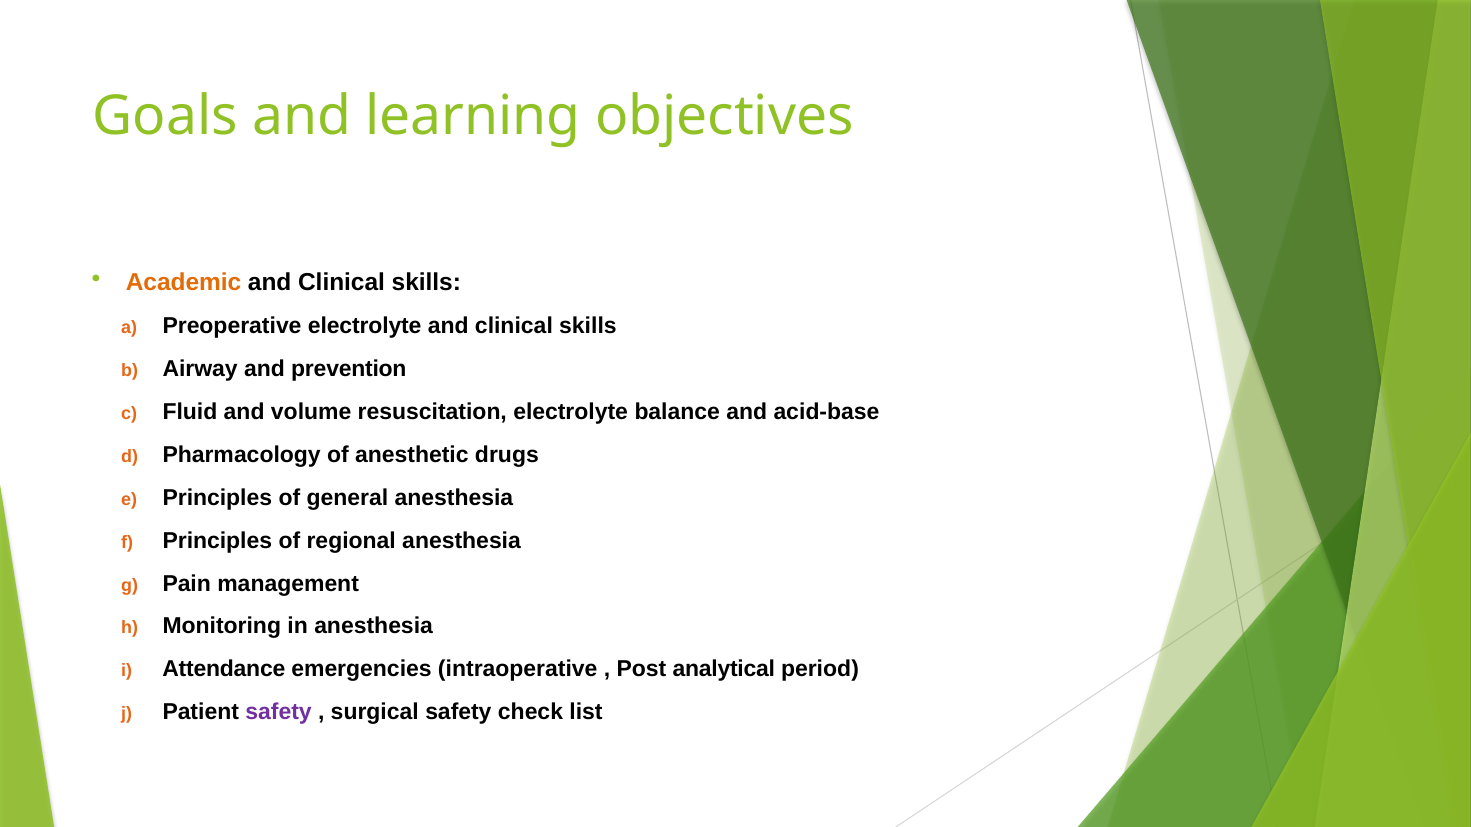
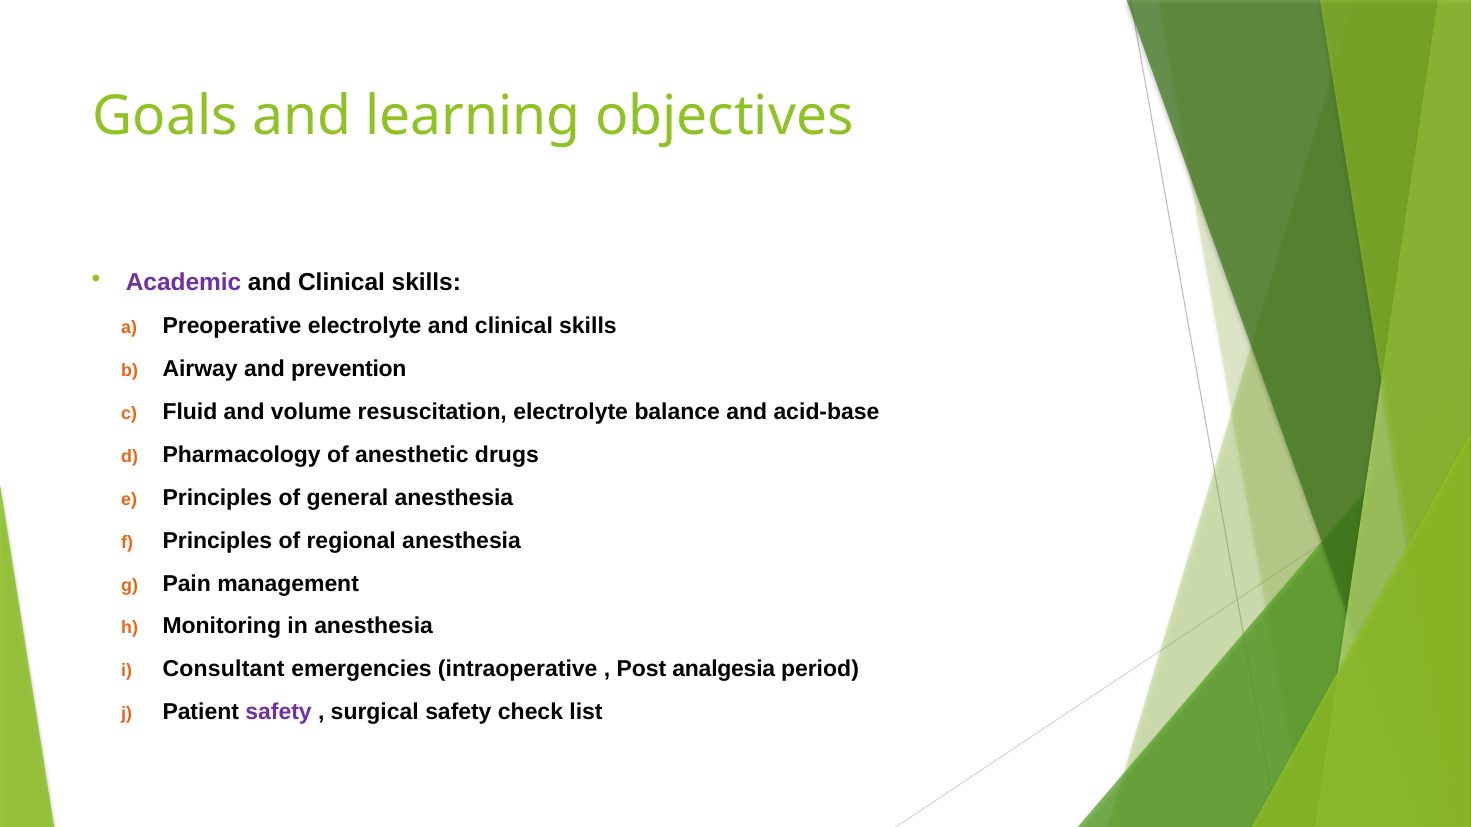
Academic colour: orange -> purple
Attendance: Attendance -> Consultant
analytical: analytical -> analgesia
